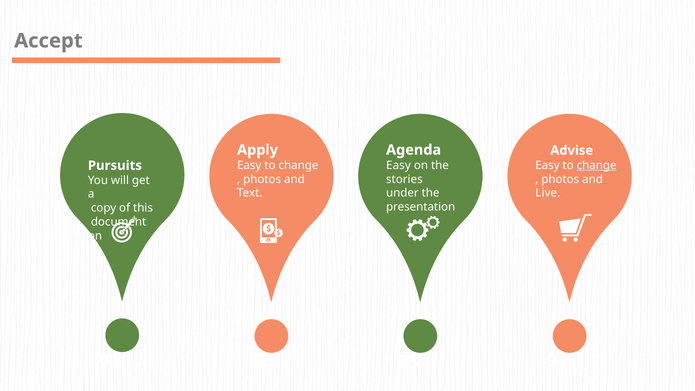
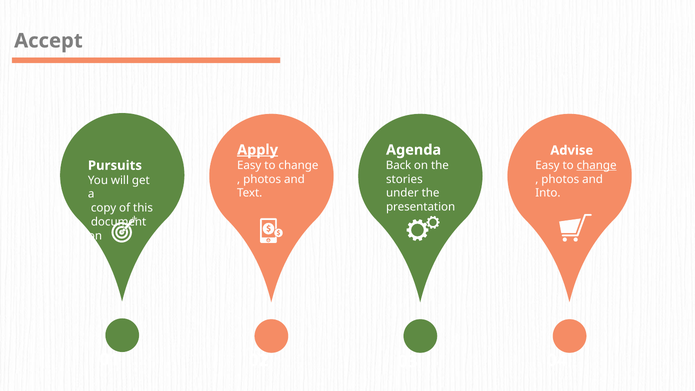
Apply underline: none -> present
Easy at (398, 165): Easy -> Back
Live: Live -> Into
